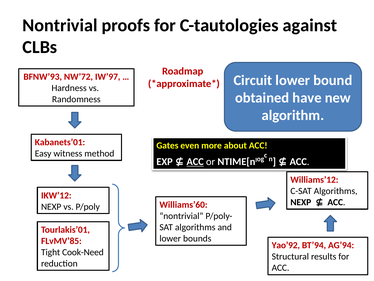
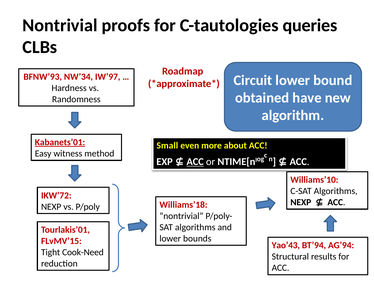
against: against -> queries
NW’72: NW’72 -> NW’34
Kabanets’01 underline: none -> present
Gates: Gates -> Small
Williams’12: Williams’12 -> Williams’10
IKW’12: IKW’12 -> IKW’72
Williams’60: Williams’60 -> Williams’18
FLvMV’85: FLvMV’85 -> FLvMV’15
Yao’92: Yao’92 -> Yao’43
